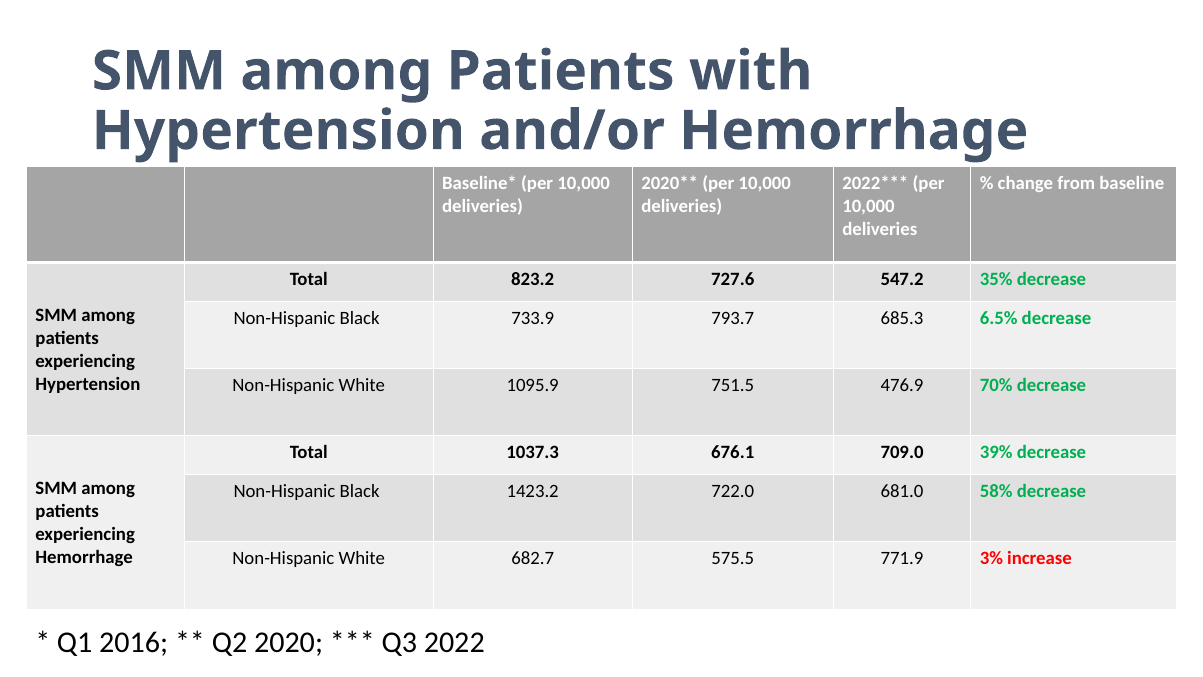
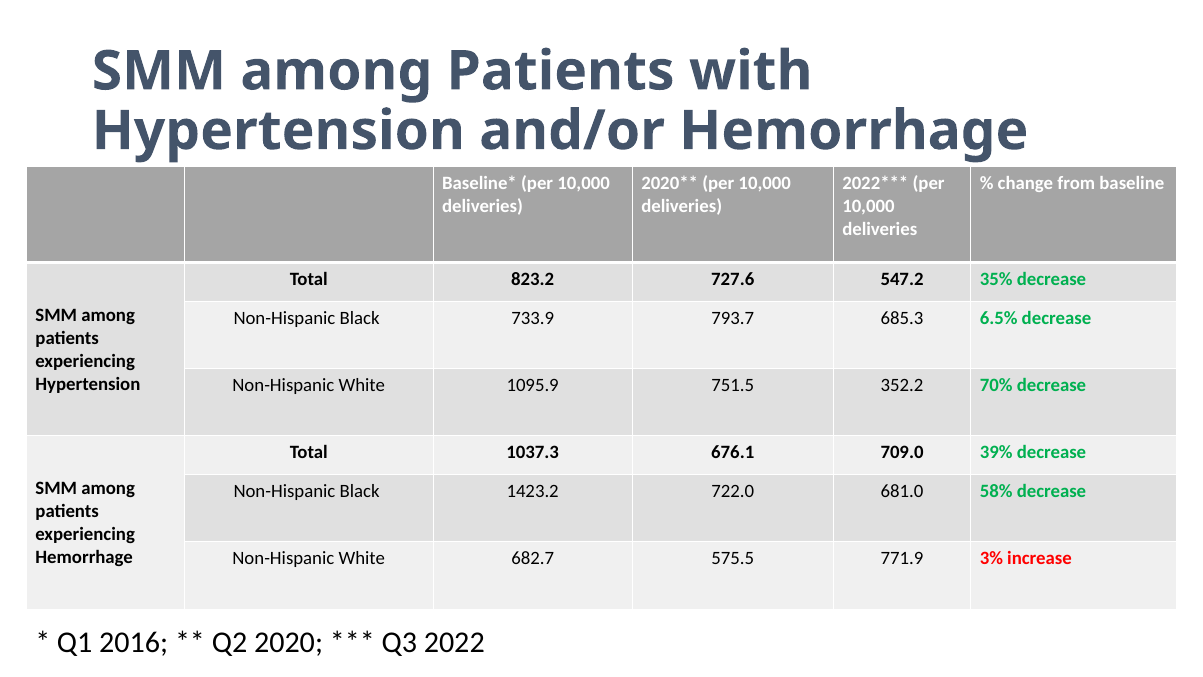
476.9: 476.9 -> 352.2
